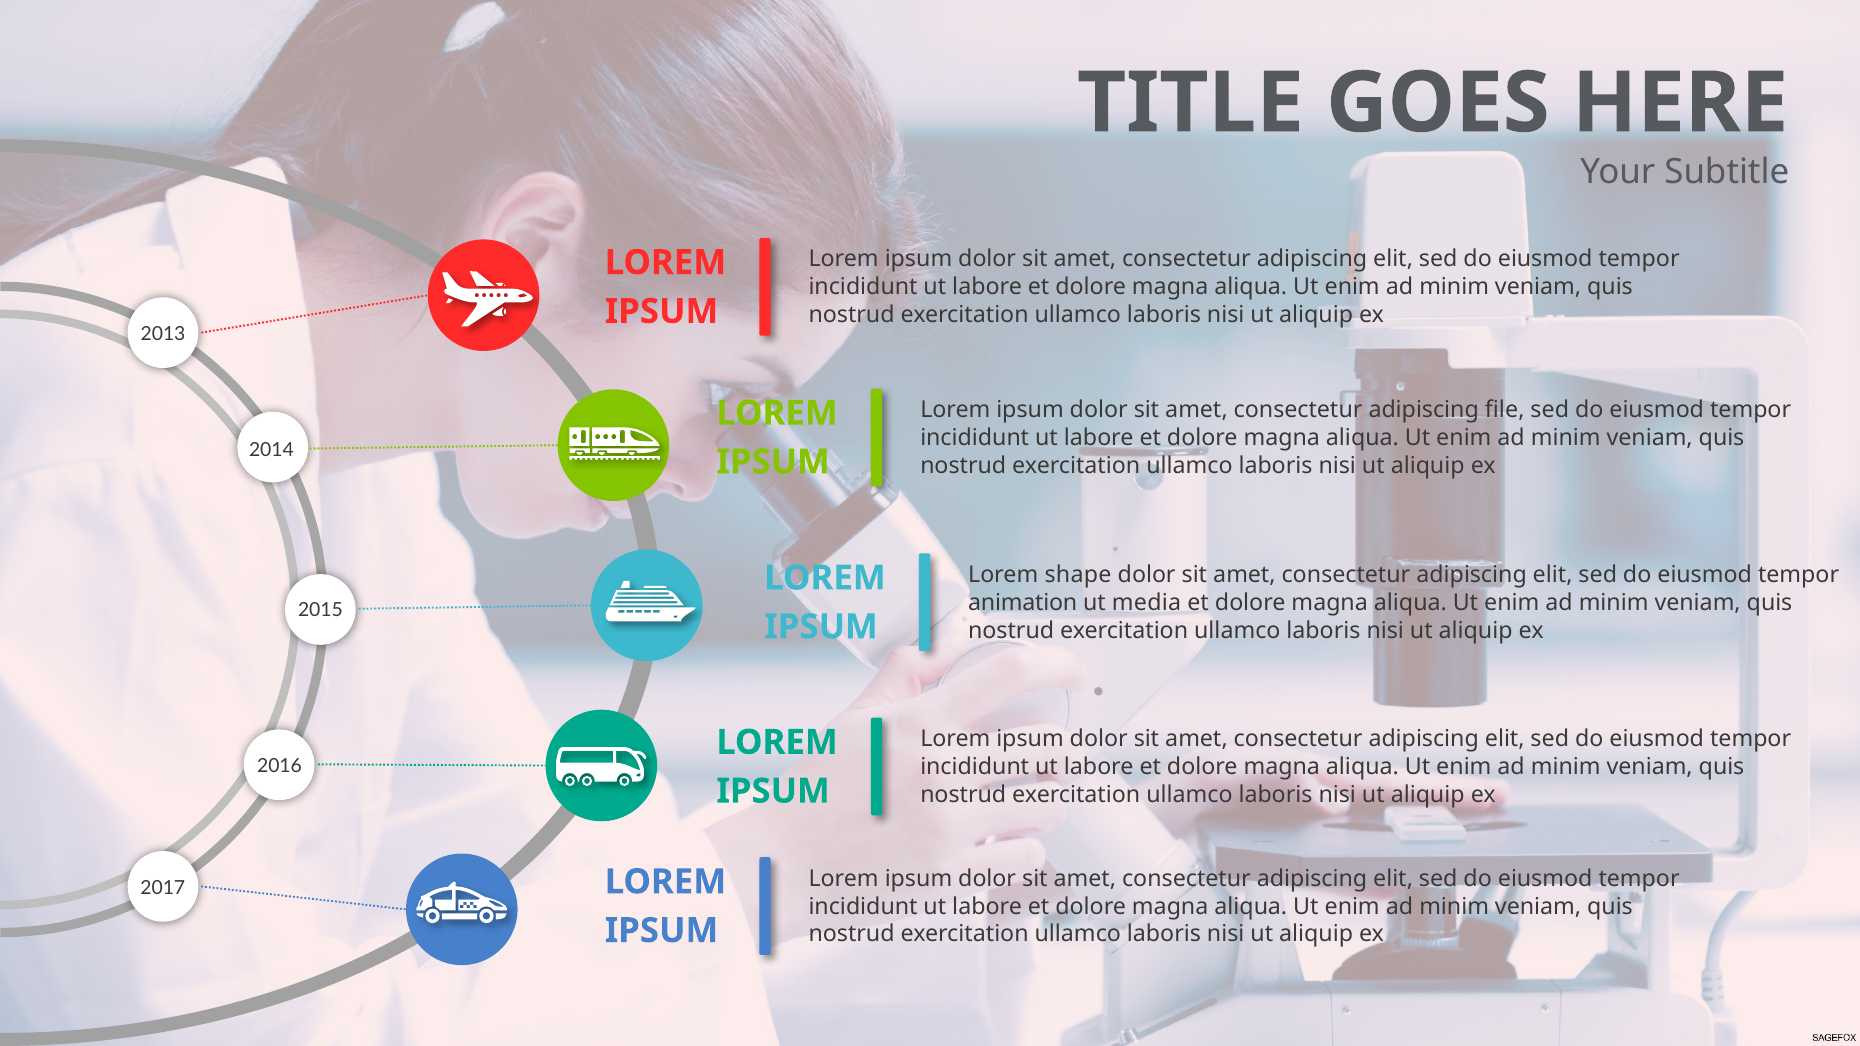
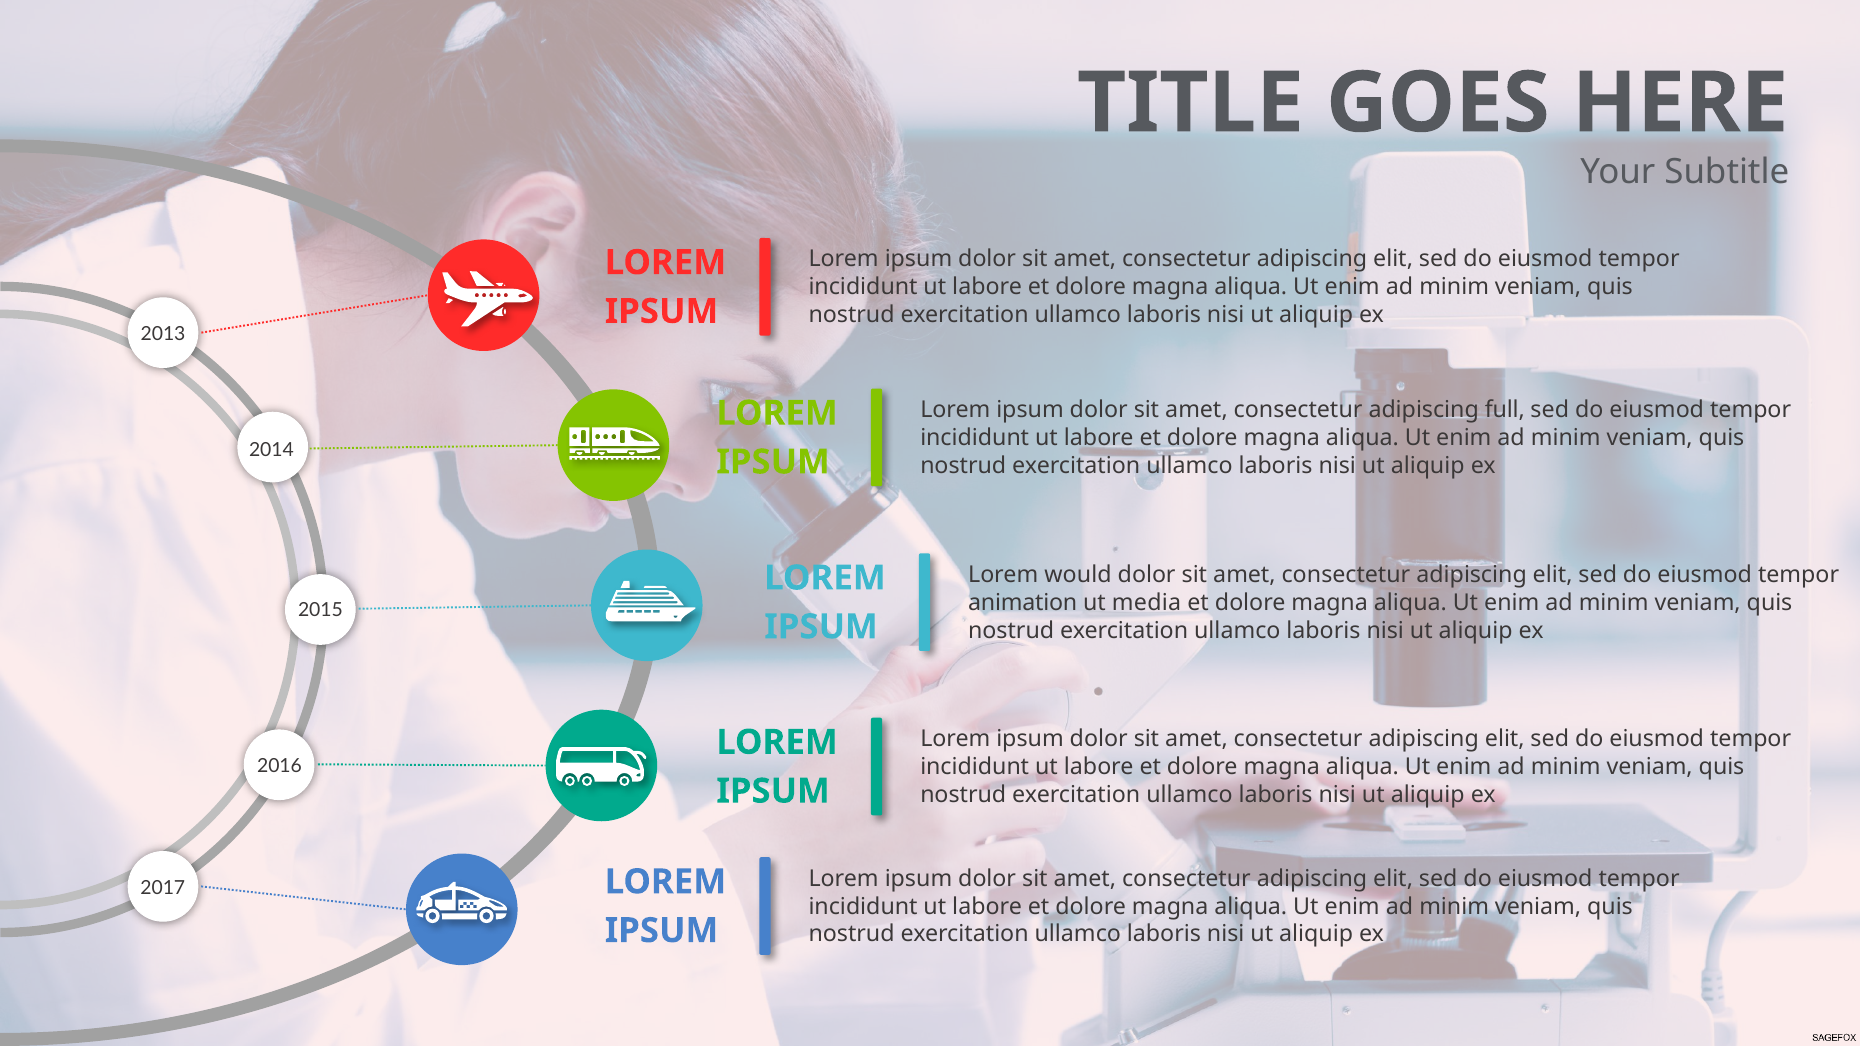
file: file -> full
shape: shape -> would
